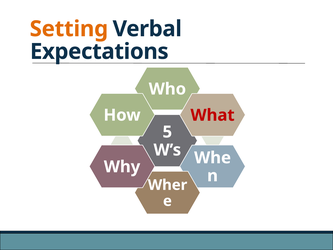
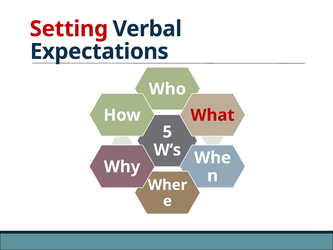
Setting colour: orange -> red
